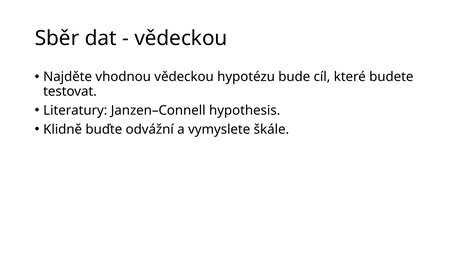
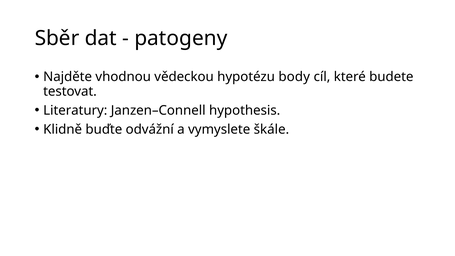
vědeckou at (181, 38): vědeckou -> patogeny
bude: bude -> body
